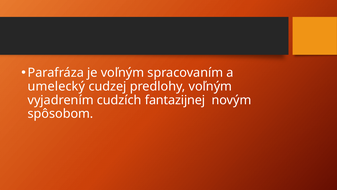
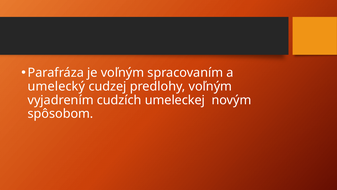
fantazijnej: fantazijnej -> umeleckej
